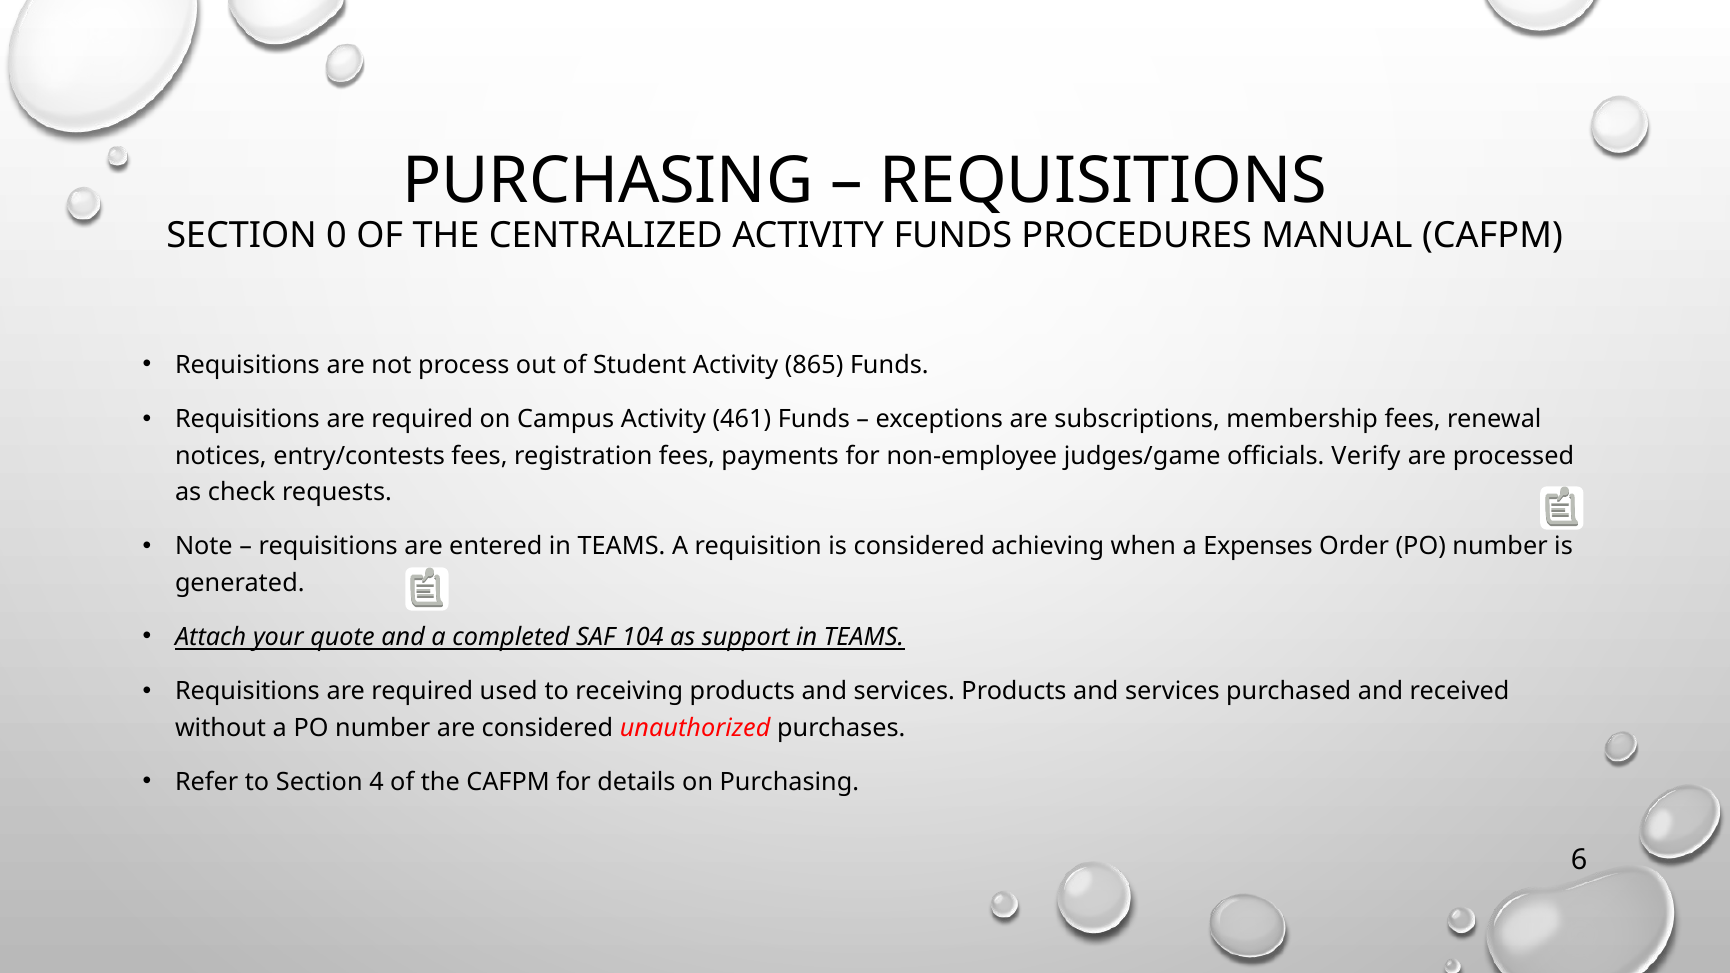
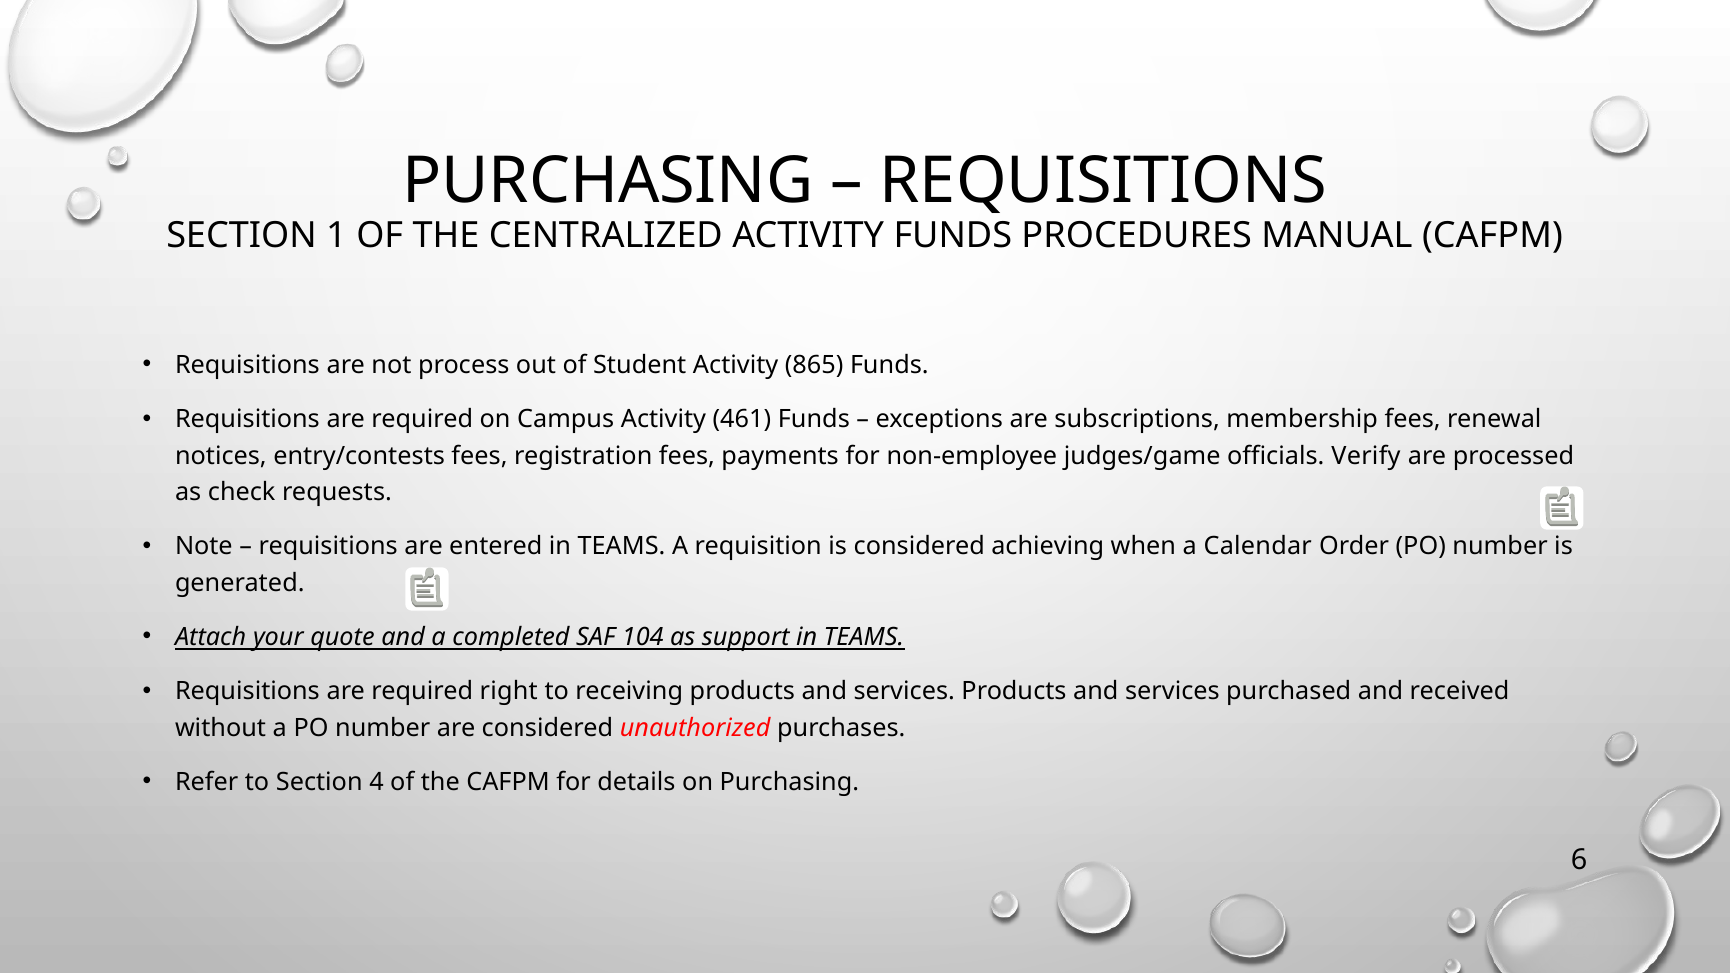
0: 0 -> 1
Expenses: Expenses -> Calendar
used: used -> right
